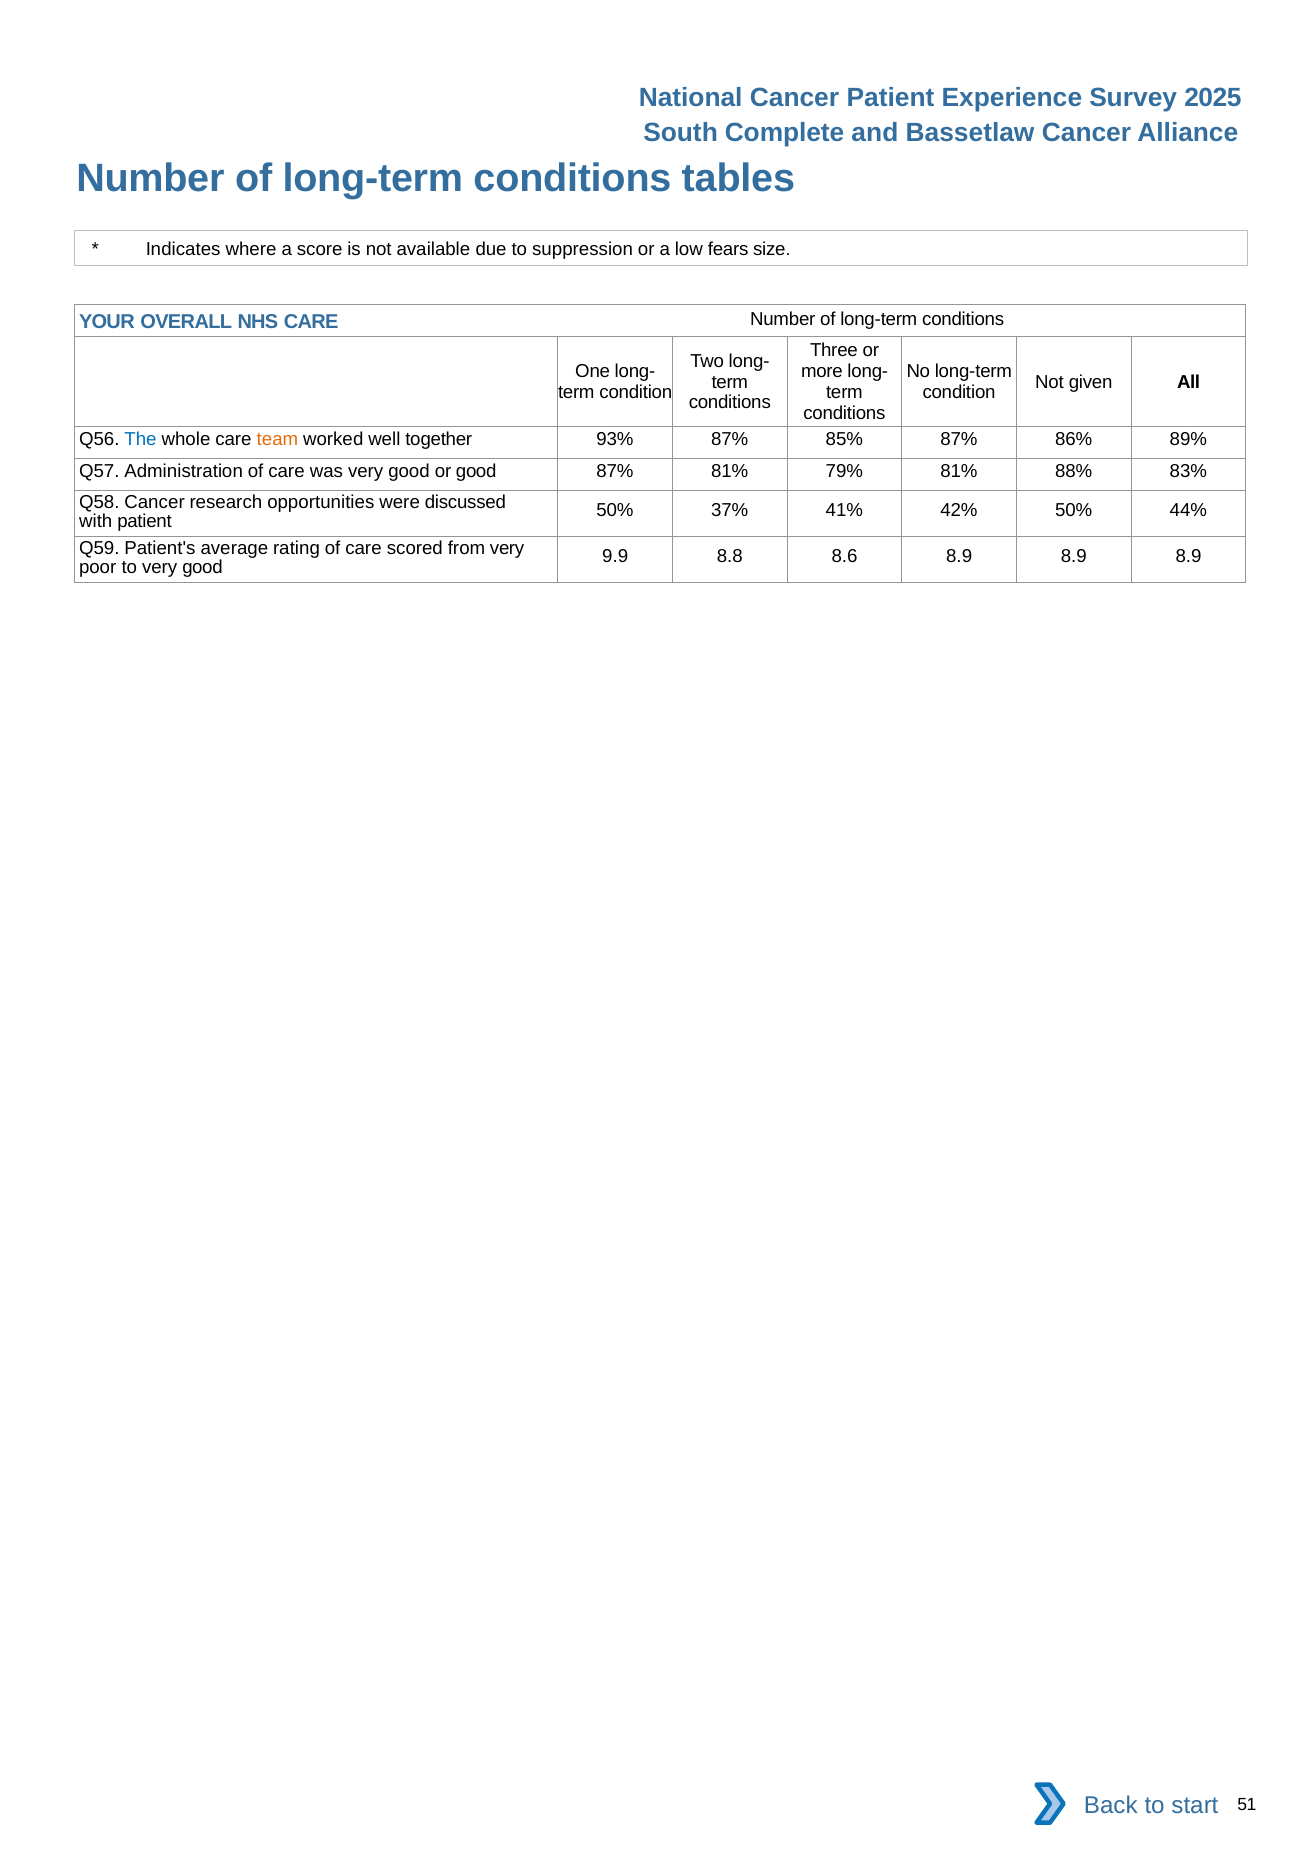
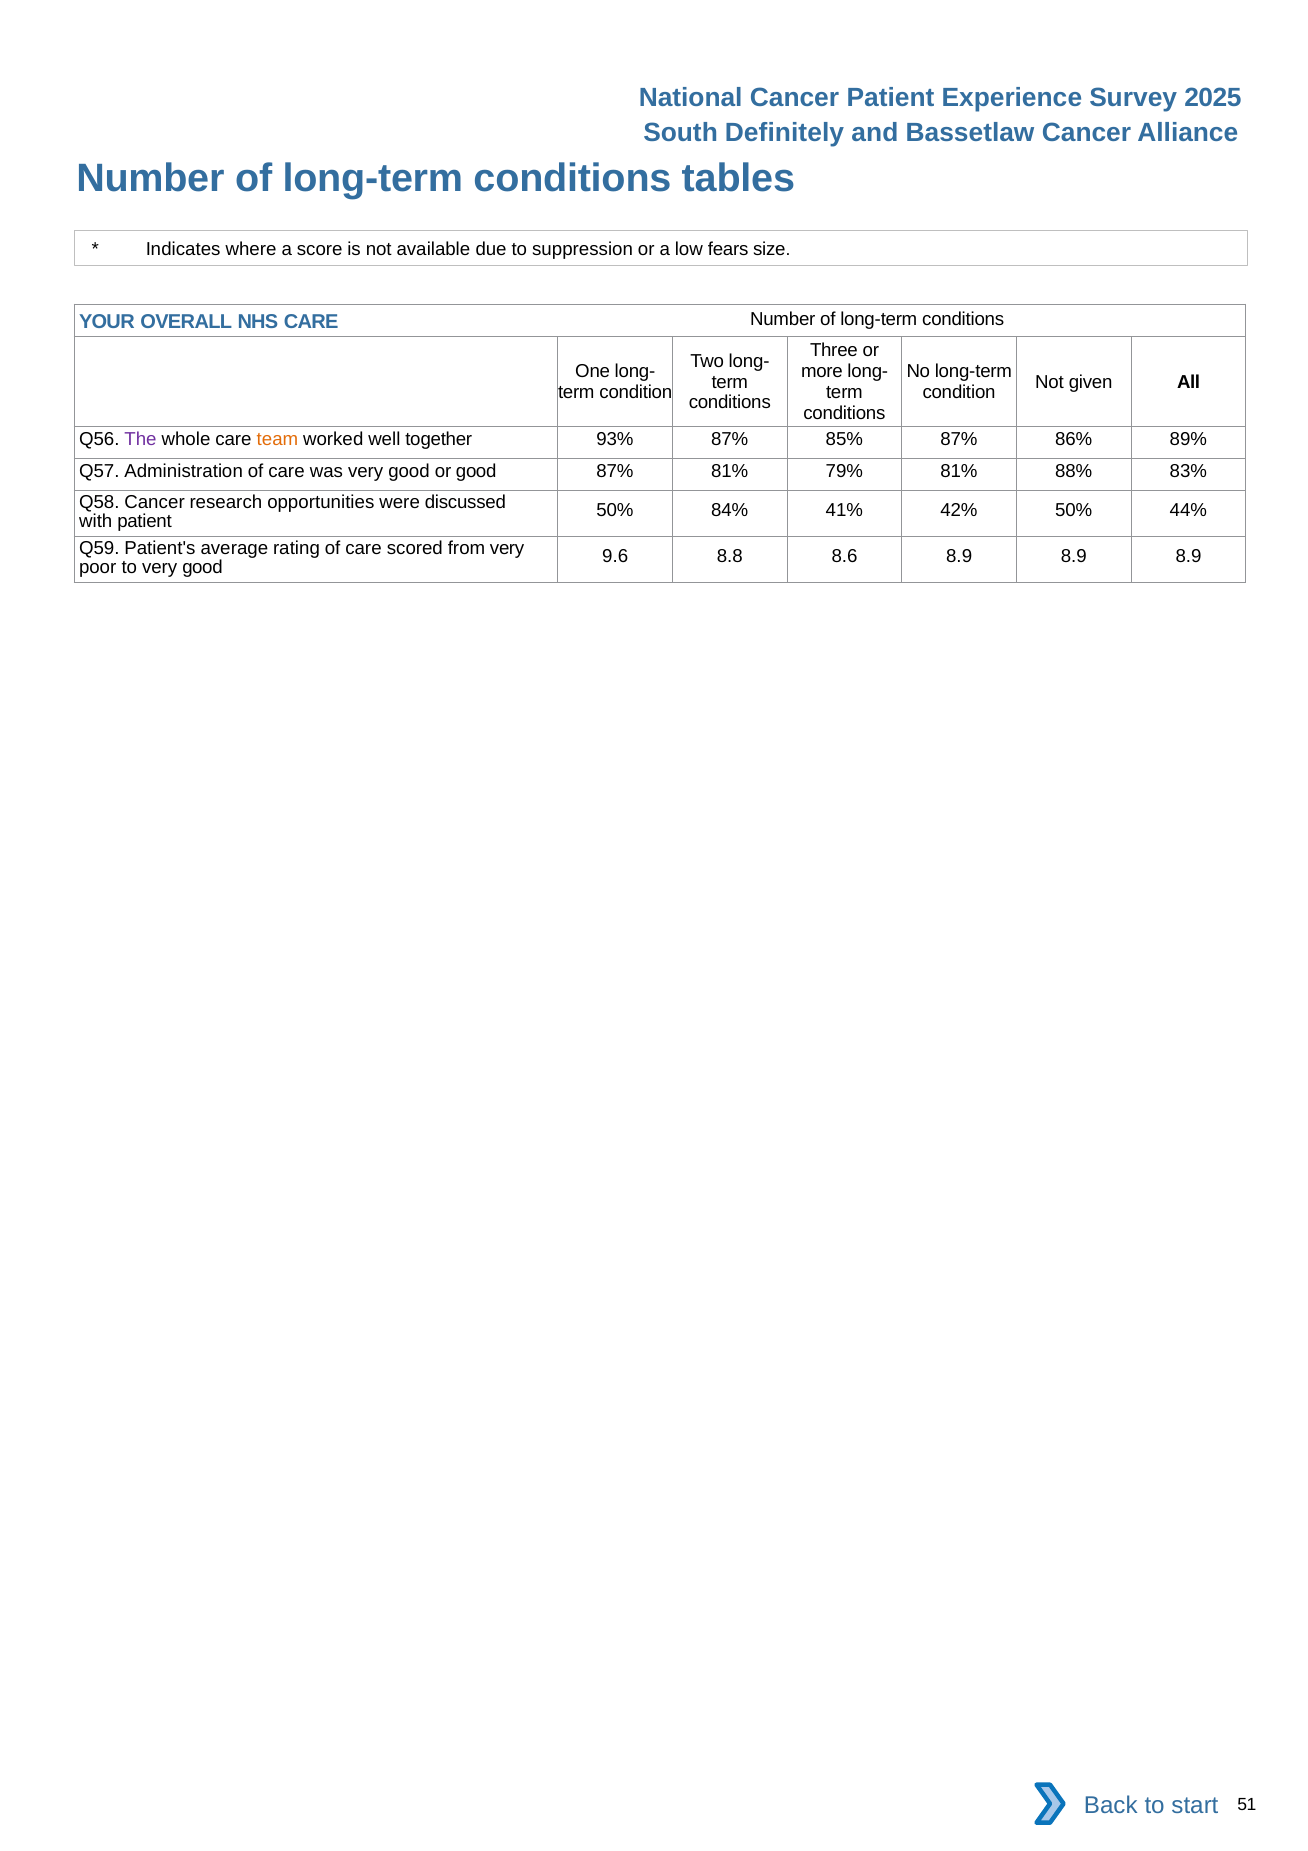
Complete: Complete -> Definitely
The colour: blue -> purple
37%: 37% -> 84%
9.9: 9.9 -> 9.6
